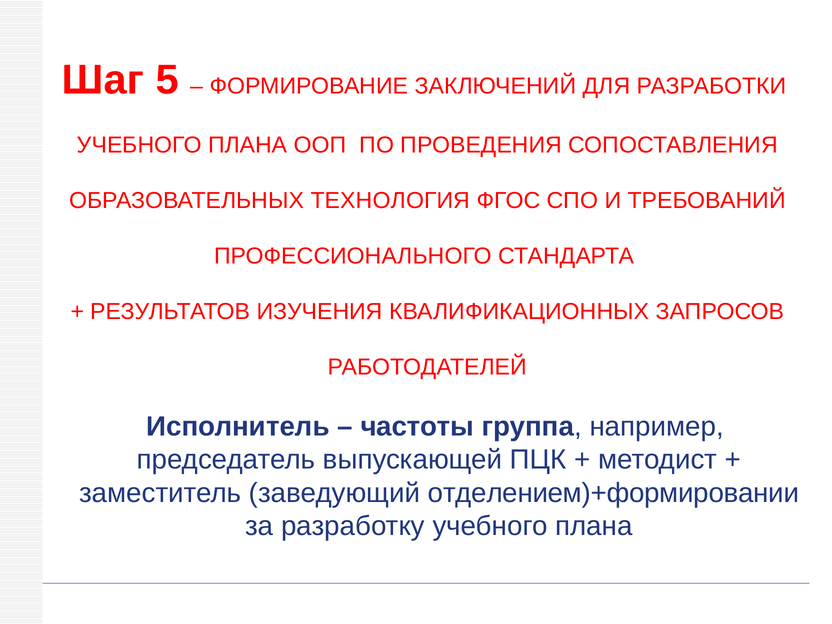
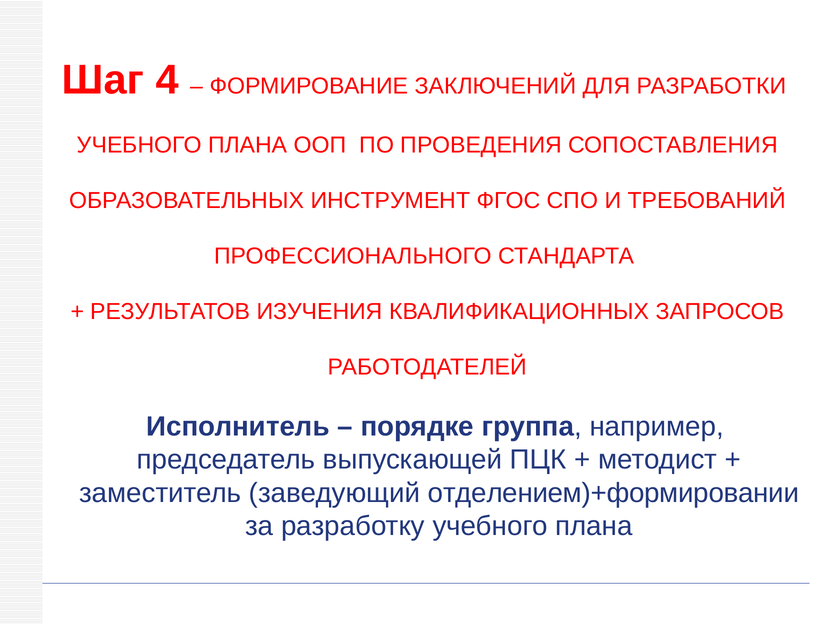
5: 5 -> 4
ТЕХНОЛОГИЯ: ТЕХНОЛОГИЯ -> ИНСТРУМЕНТ
частоты: частоты -> порядке
